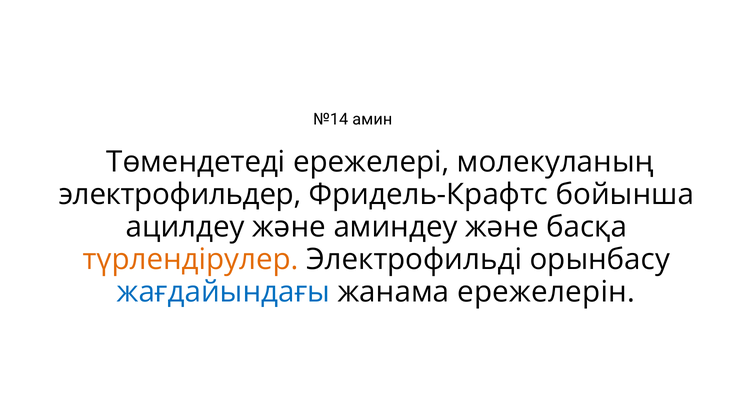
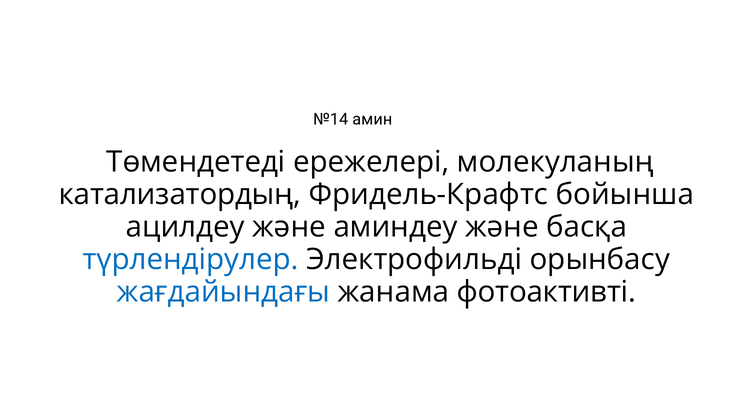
электрофильдер: электрофильдер -> катализатордың
түрлендірулер colour: orange -> blue
ережелерін: ережелерін -> фотоактивті
